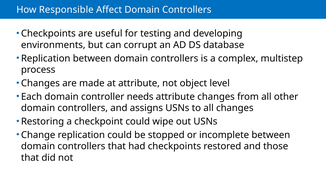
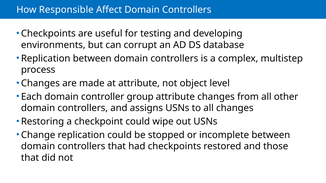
needs: needs -> group
